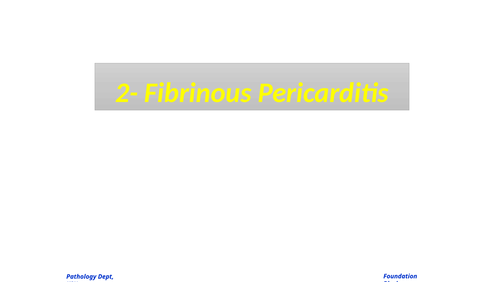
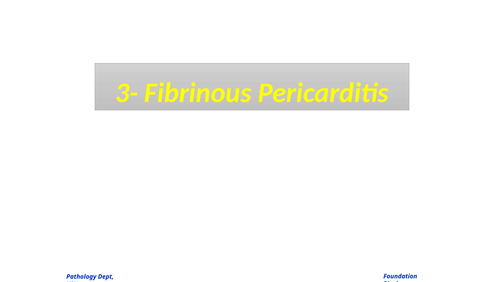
2-: 2- -> 3-
